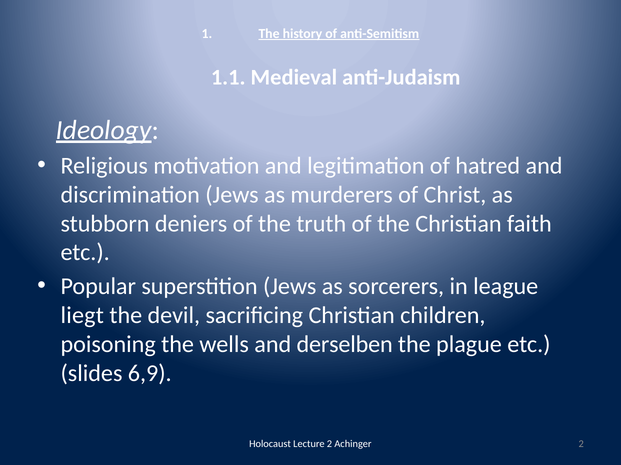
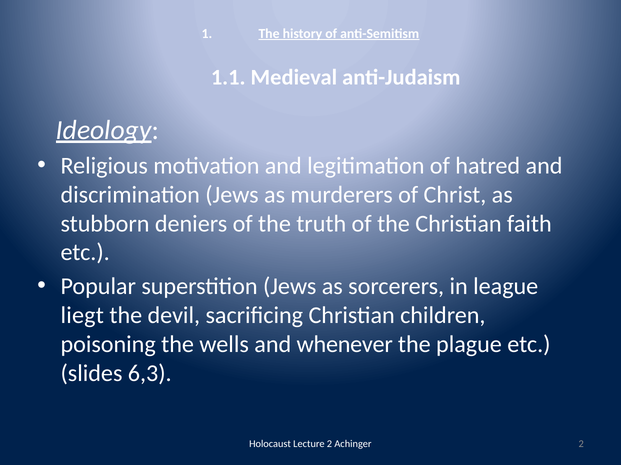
derselben: derselben -> whenever
6,9: 6,9 -> 6,3
